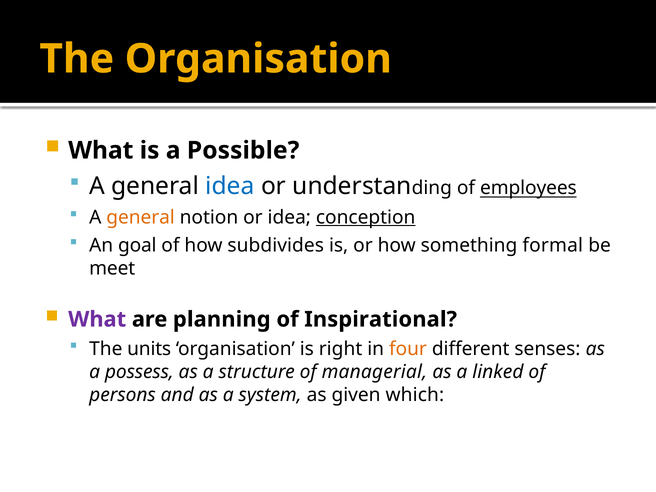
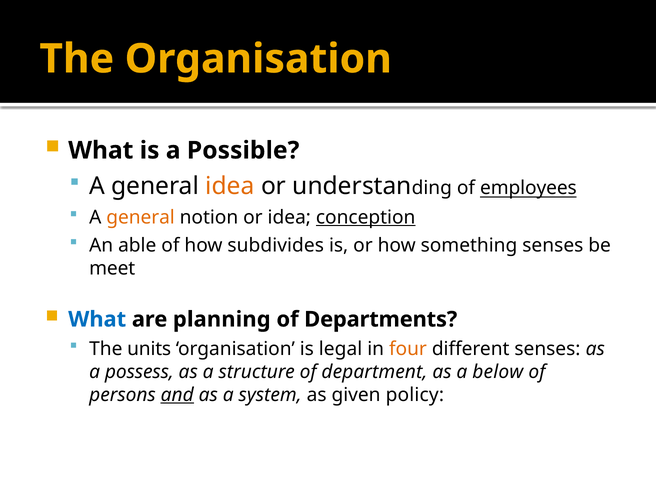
idea at (230, 186) colour: blue -> orange
goal: goal -> able
something formal: formal -> senses
What at (97, 319) colour: purple -> blue
Inspirational: Inspirational -> Departments
right: right -> legal
managerial: managerial -> department
linked: linked -> below
and underline: none -> present
which: which -> policy
